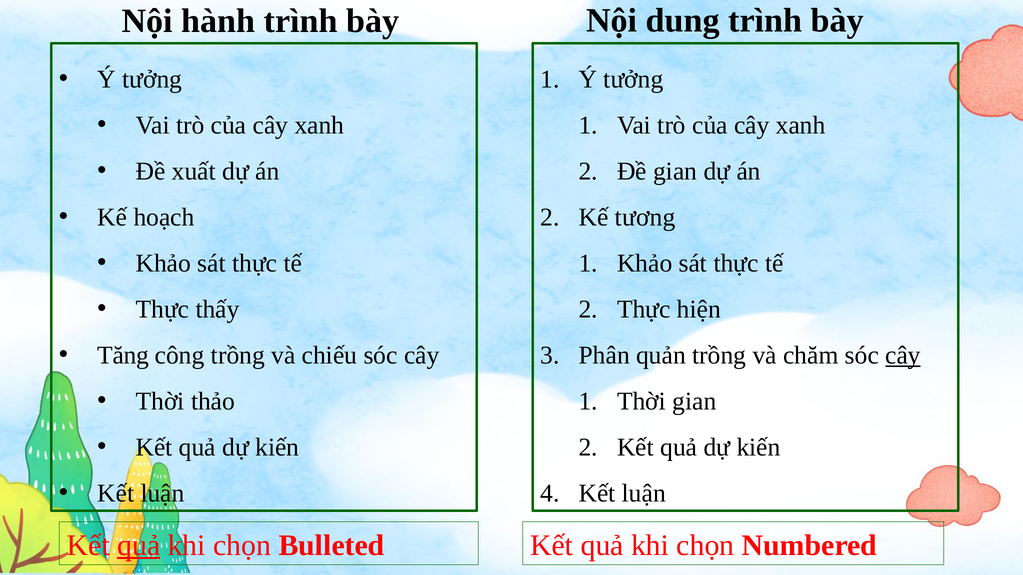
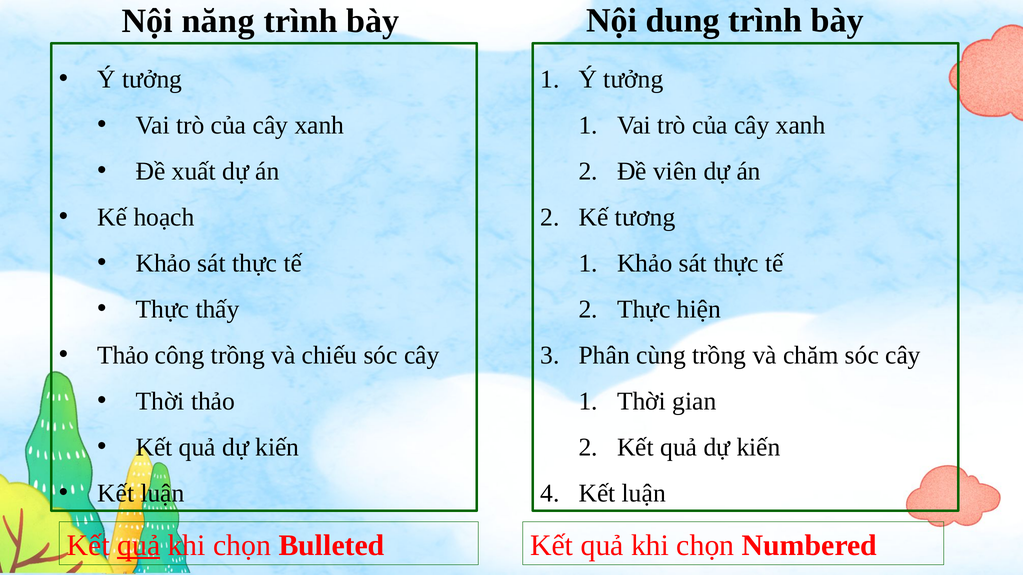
hành: hành -> năng
Đề gian: gian -> viên
Tăng at (123, 356): Tăng -> Thảo
quản: quản -> cùng
cây at (903, 356) underline: present -> none
